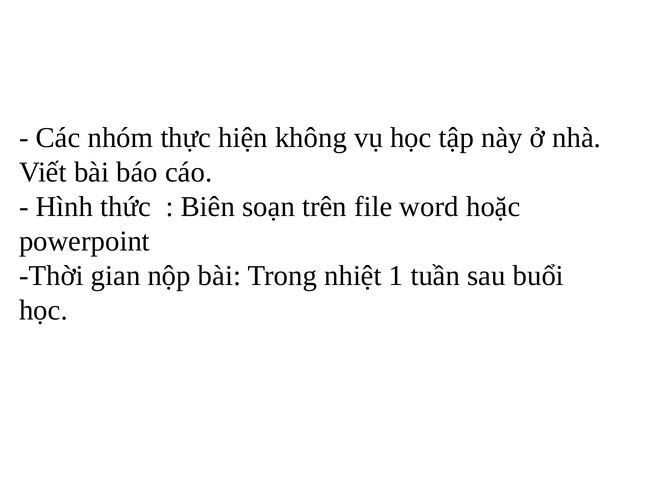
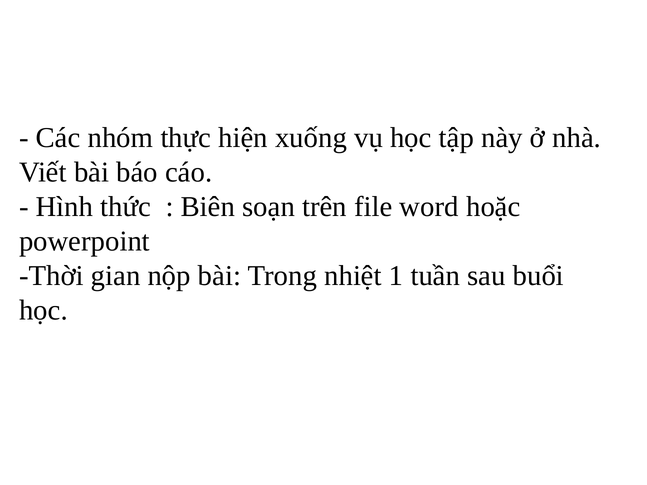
không: không -> xuống
